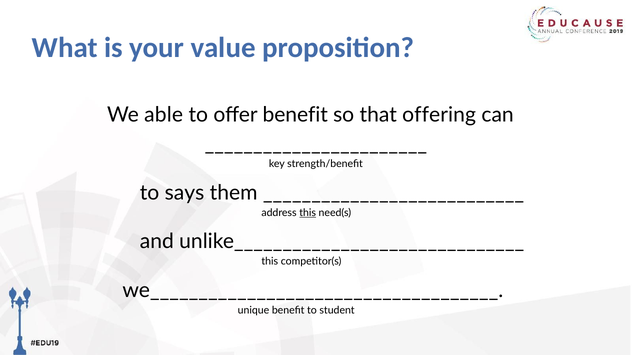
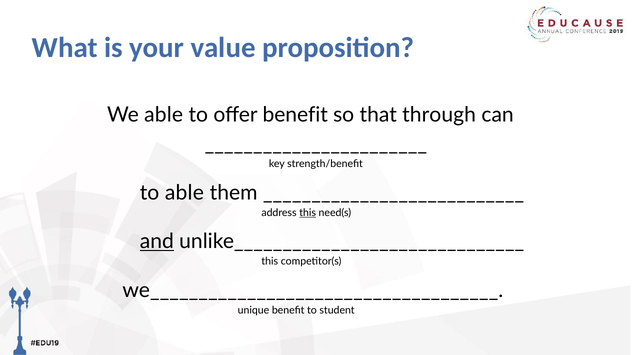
offering: offering -> through
to says: says -> able
and underline: none -> present
